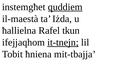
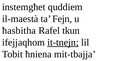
quddiem underline: present -> none
Iżda: Iżda -> Fejn
ħallielna: ħallielna -> ħasbitha
